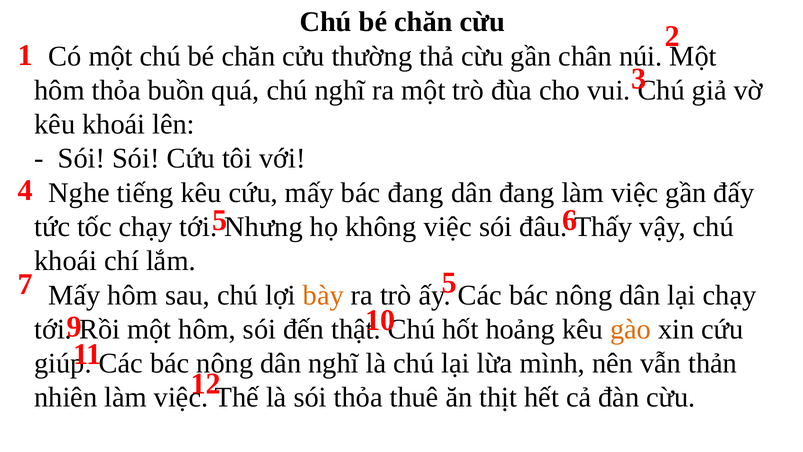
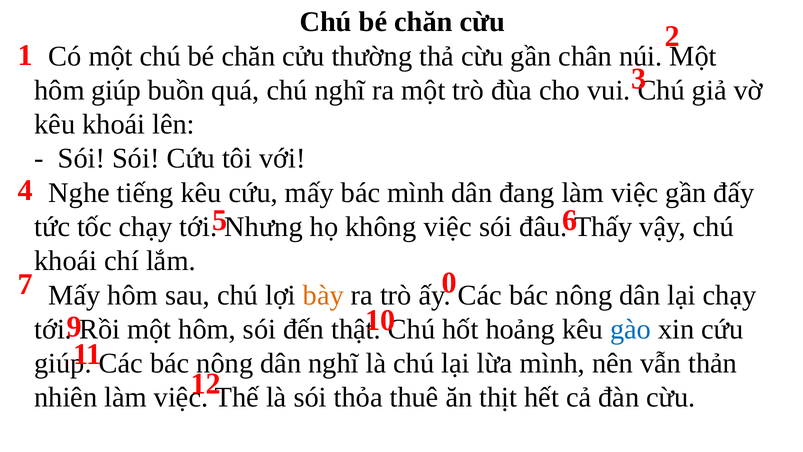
hôm thỏa: thỏa -> giúp
bác đang: đang -> mình
7 5: 5 -> 0
gào colour: orange -> blue
